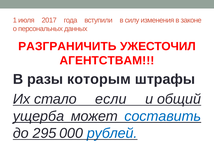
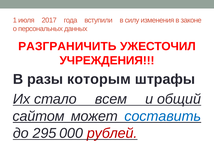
АГЕНТСТВАМ: АГЕНТСТВАМ -> УЧРЕЖДЕНИЯ
если: если -> всем
ущерба: ущерба -> сайтом
рублей colour: blue -> red
